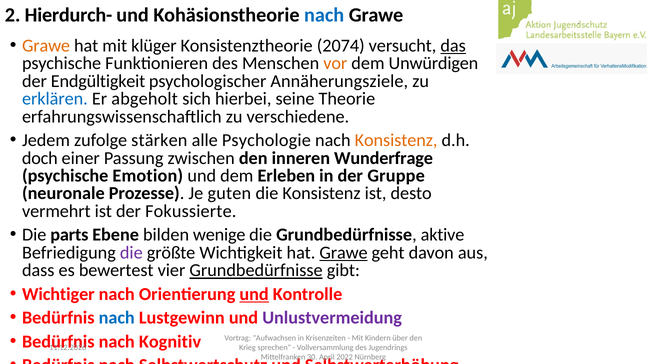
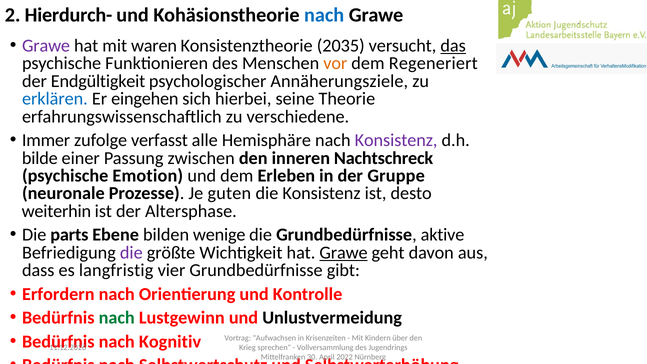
Grawe at (46, 46) colour: orange -> purple
klüger: klüger -> waren
2074: 2074 -> 2035
Unwürdigen: Unwürdigen -> Regeneriert
abgeholt: abgeholt -> eingehen
Jedem: Jedem -> Immer
stärken: stärken -> verfasst
Psychologie: Psychologie -> Hemisphäre
Konsistenz at (396, 140) colour: orange -> purple
doch: doch -> bilde
Wunderfrage: Wunderfrage -> Nachtschreck
vermehrt: vermehrt -> weiterhin
Fokussierte: Fokussierte -> Altersphase
bewertest: bewertest -> langfristig
Grundbedürfnisse at (256, 270) underline: present -> none
Wichtiger: Wichtiger -> Erfordern
und at (254, 294) underline: present -> none
nach at (117, 318) colour: blue -> green
Unlustvermeidung colour: purple -> black
